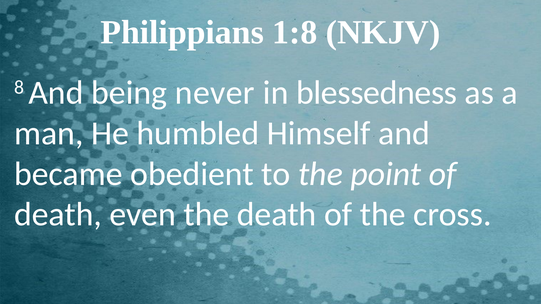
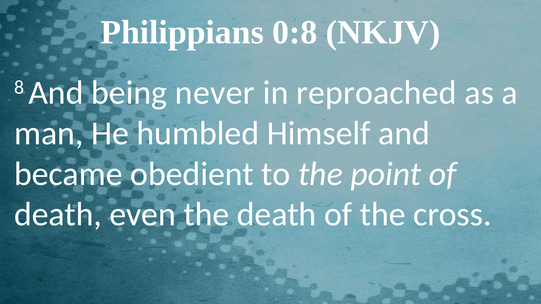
1:8: 1:8 -> 0:8
blessedness: blessedness -> reproached
